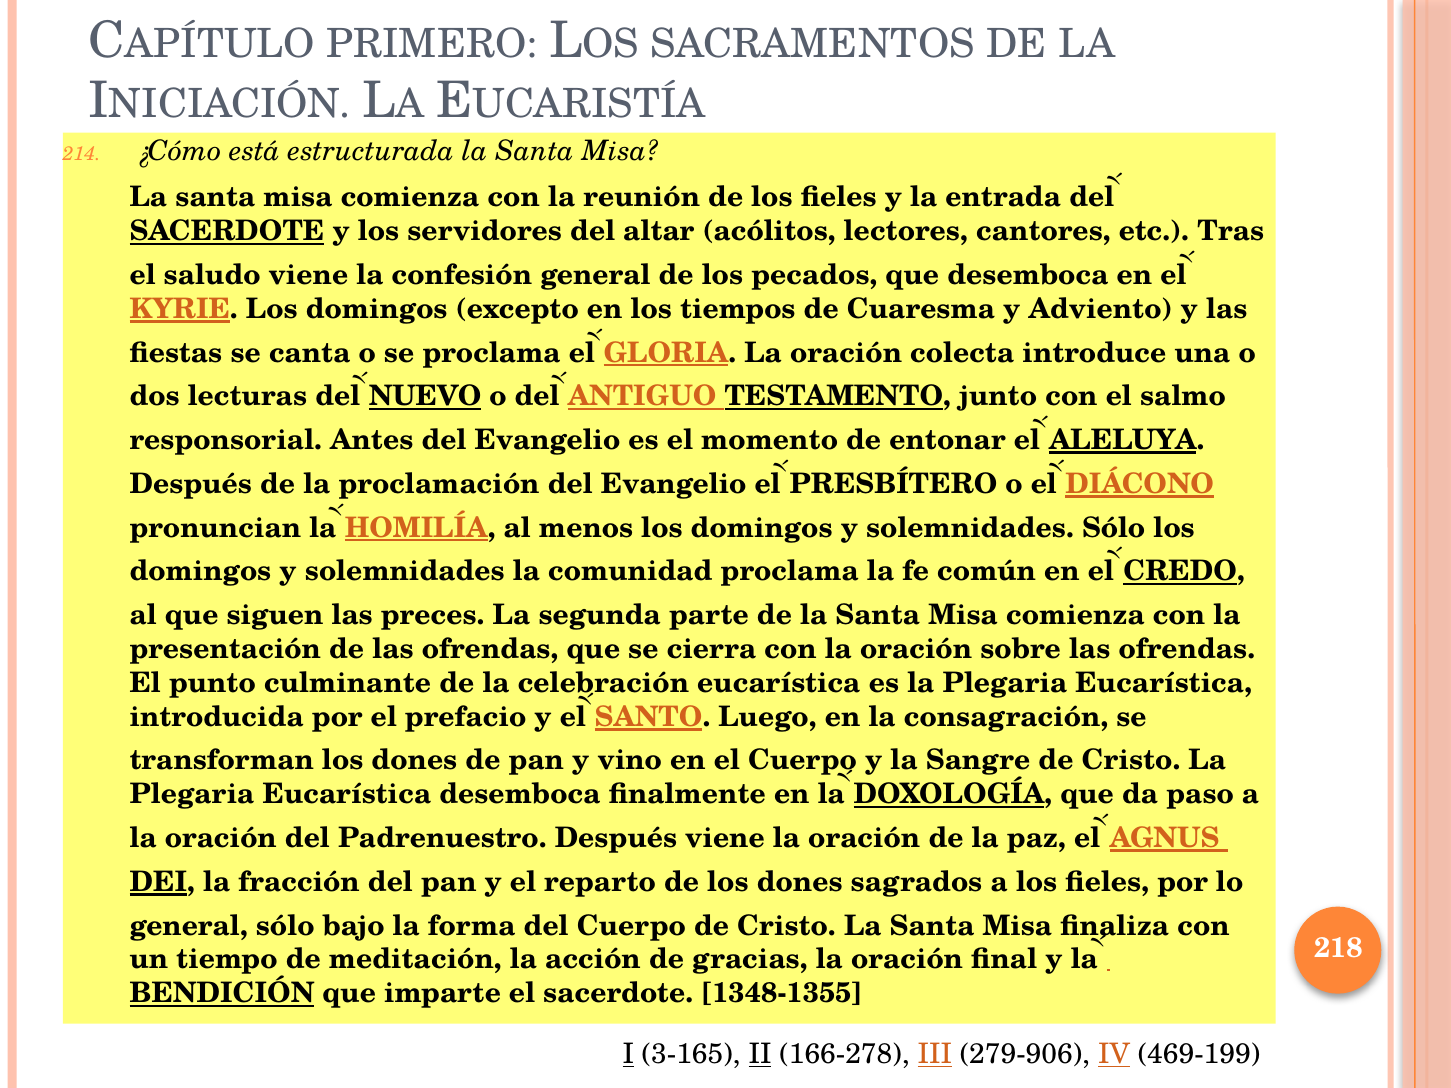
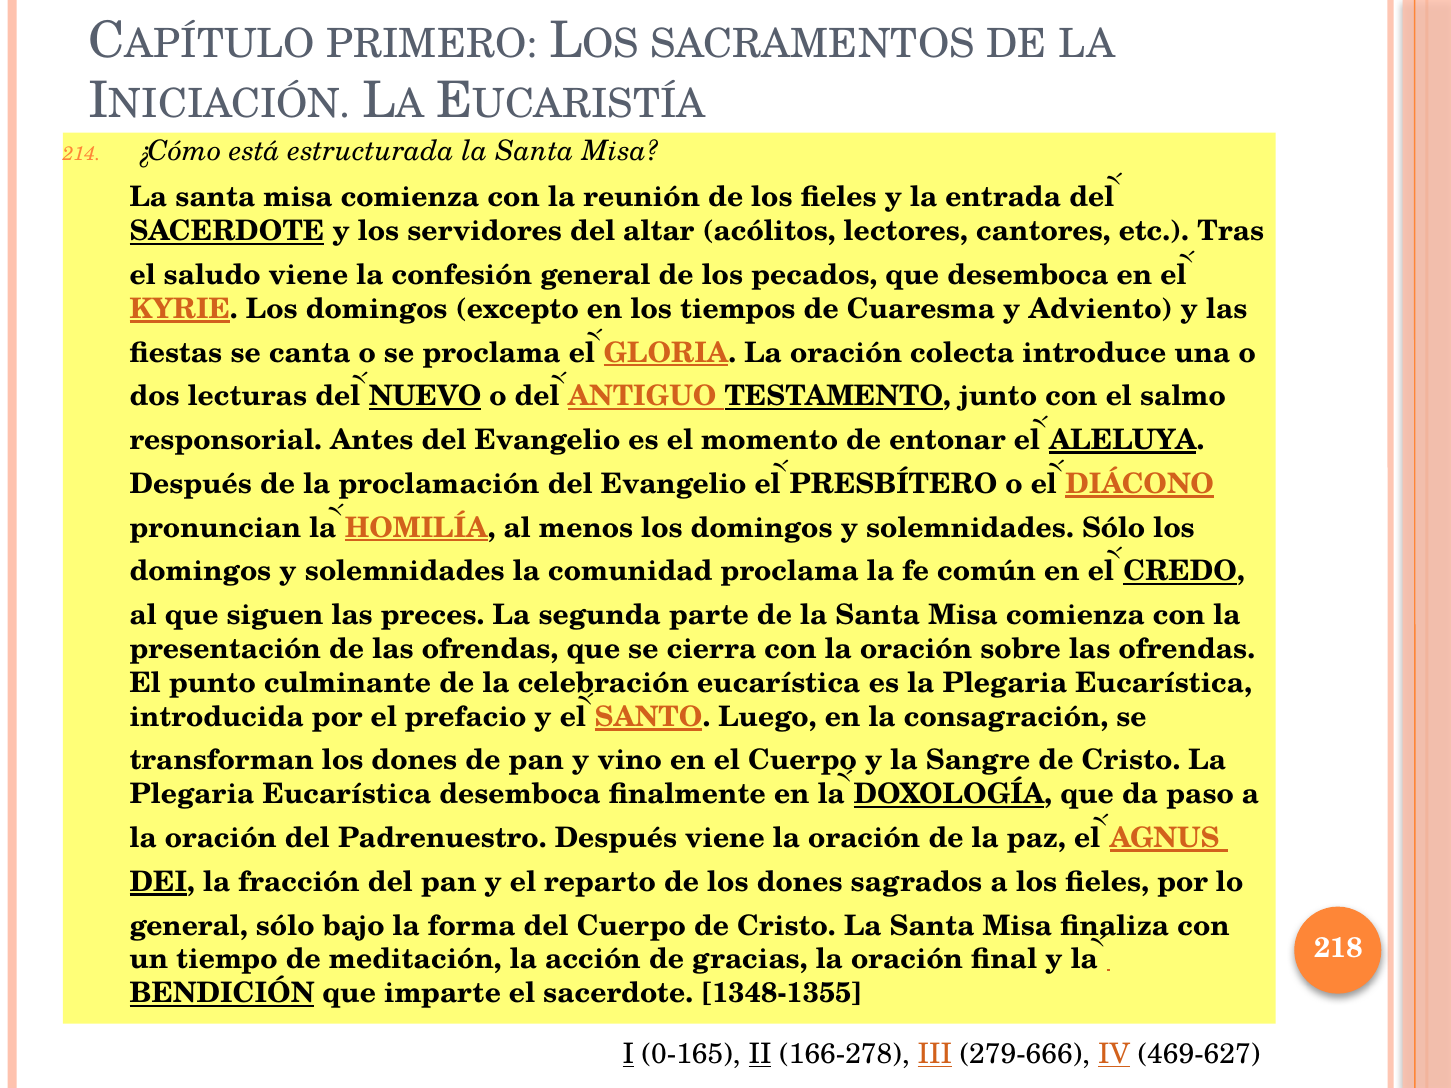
3-165: 3-165 -> 0-165
279-906: 279-906 -> 279-666
469-199: 469-199 -> 469-627
